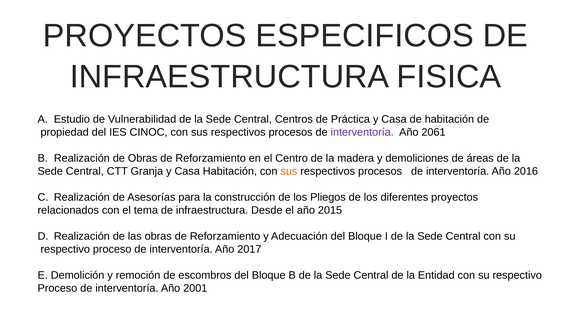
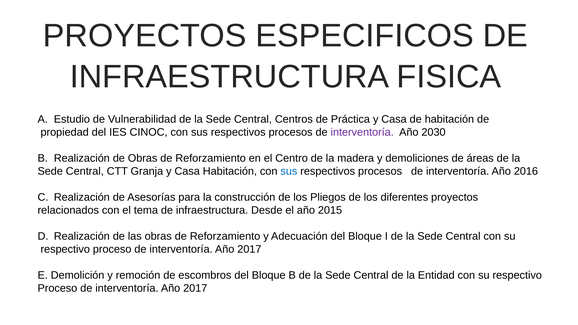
2061: 2061 -> 2030
sus at (289, 171) colour: orange -> blue
2001 at (195, 288): 2001 -> 2017
